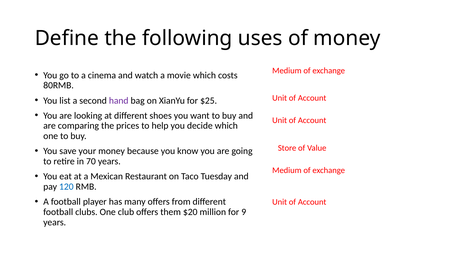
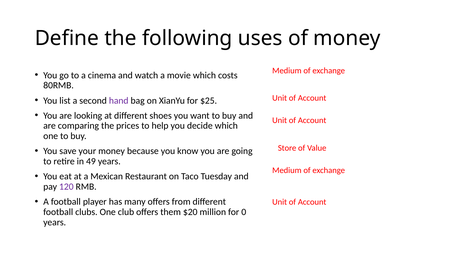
70: 70 -> 49
120 colour: blue -> purple
9: 9 -> 0
